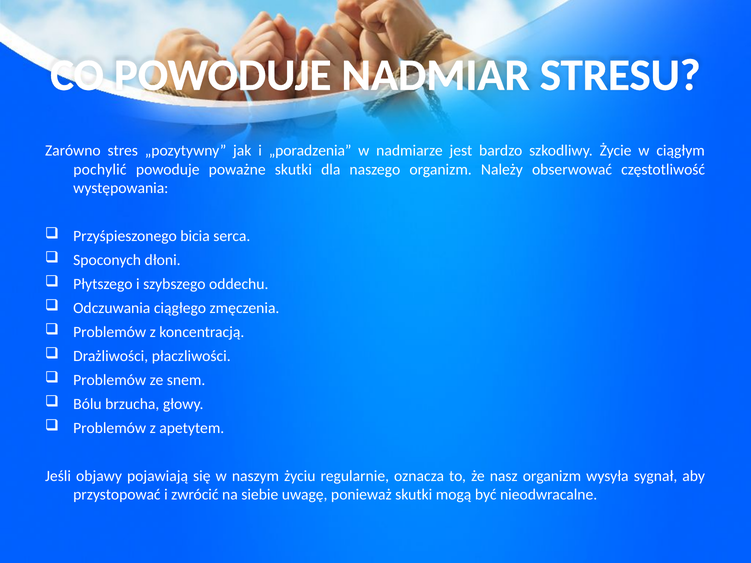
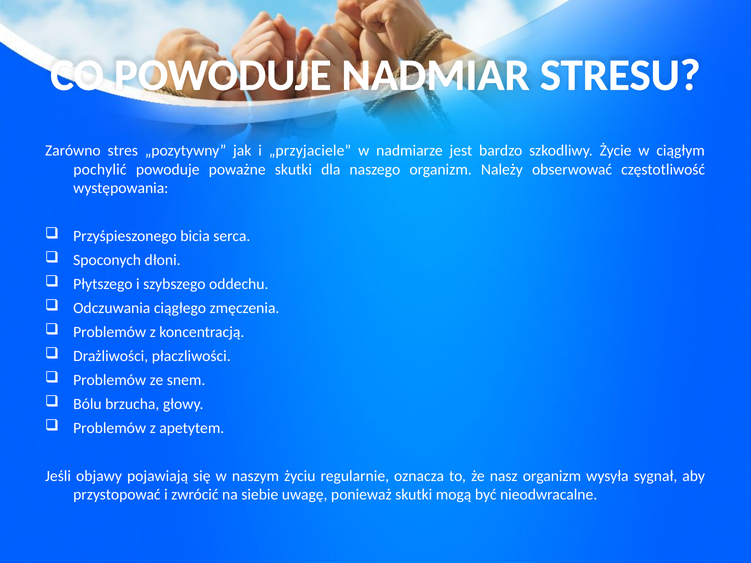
„poradzenia: „poradzenia -> „przyjaciele
